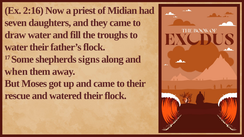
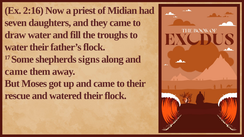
when at (16, 72): when -> came
